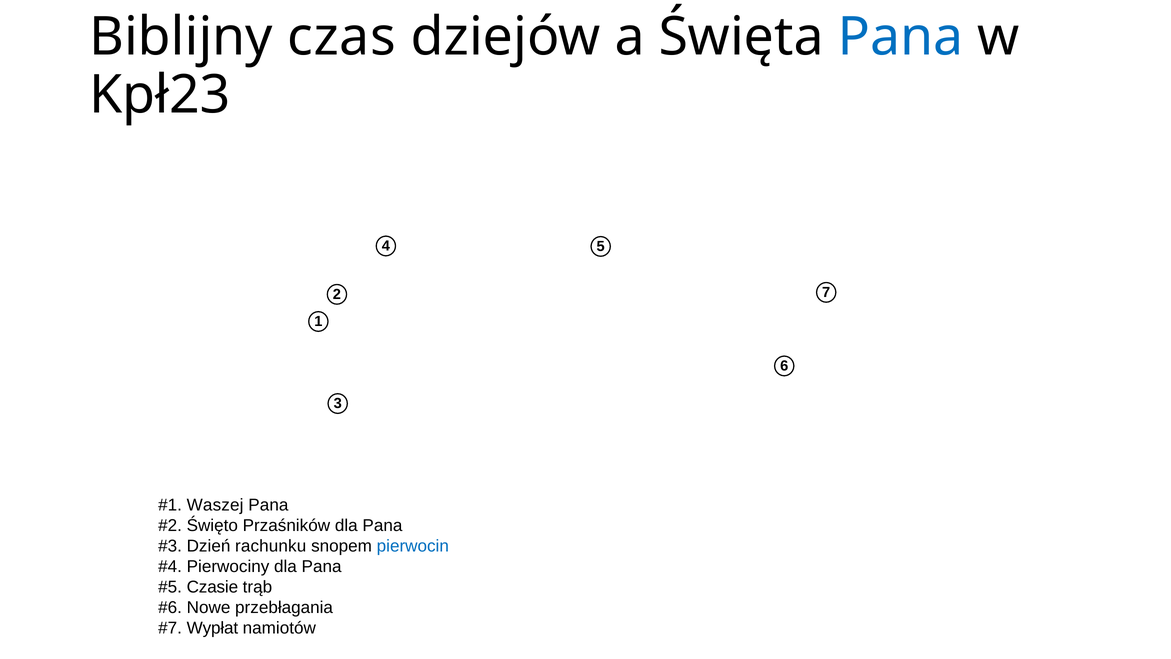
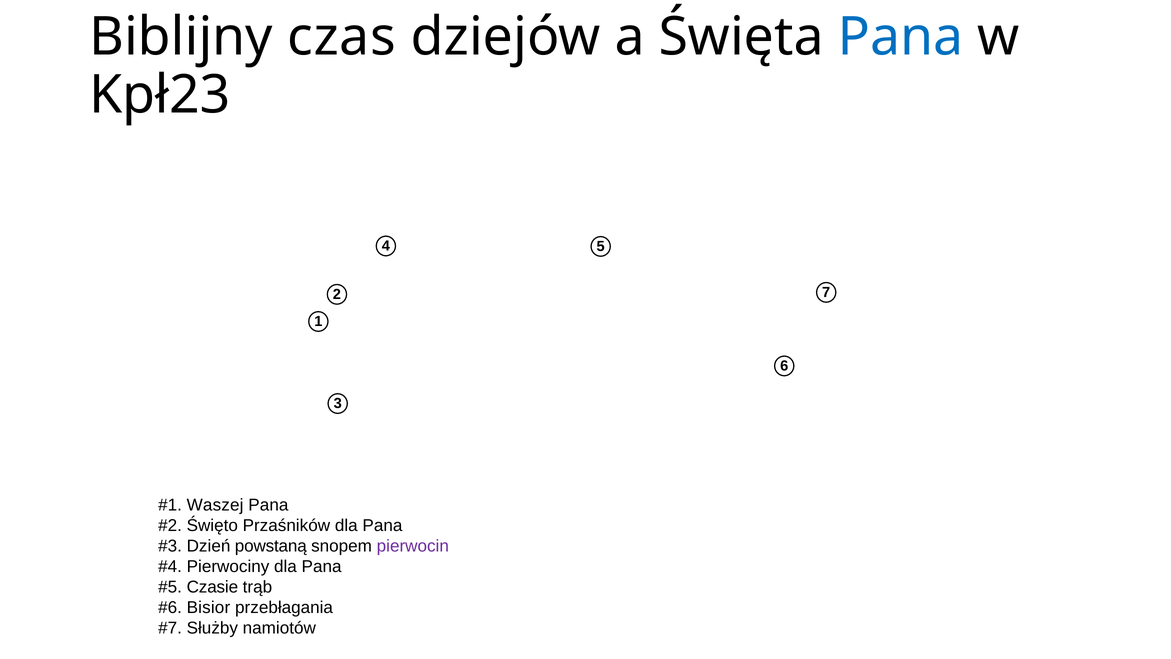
rachunku: rachunku -> powstaną
pierwocin colour: blue -> purple
Nowe: Nowe -> Bisior
Wypłat: Wypłat -> Służby
